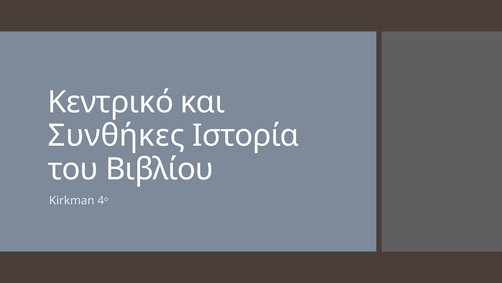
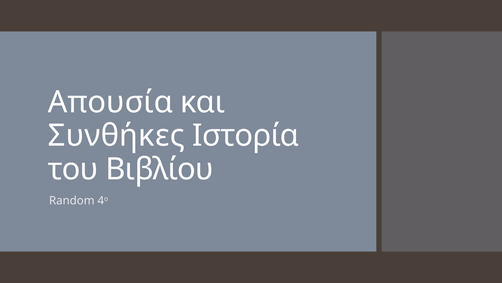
Κεντρικό: Κεντρικό -> Απουσία
Kirkman: Kirkman -> Random
